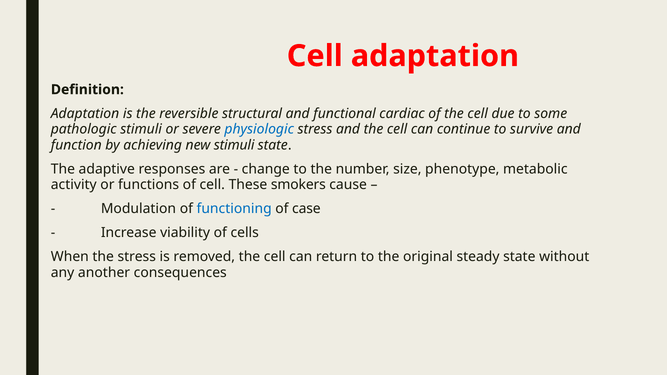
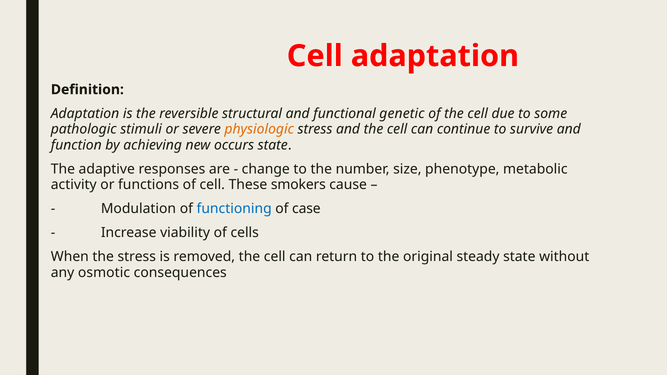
cardiac: cardiac -> genetic
physiologic colour: blue -> orange
new stimuli: stimuli -> occurs
another: another -> osmotic
